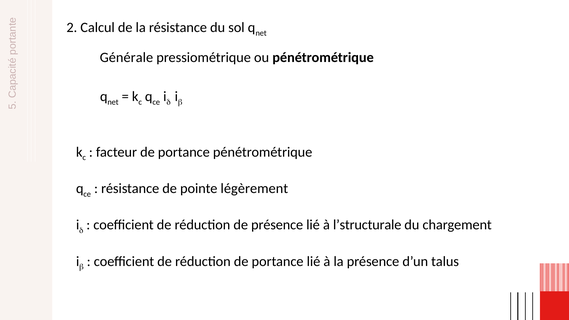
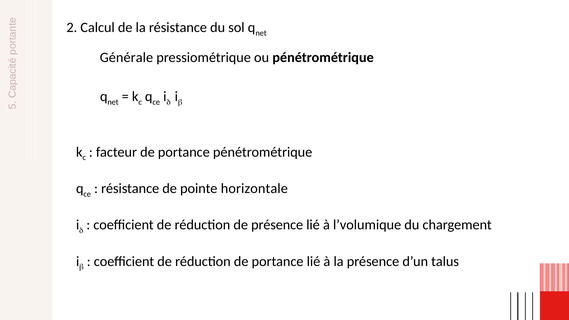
légèrement: légèrement -> horizontale
l’structurale: l’structurale -> l’volumique
